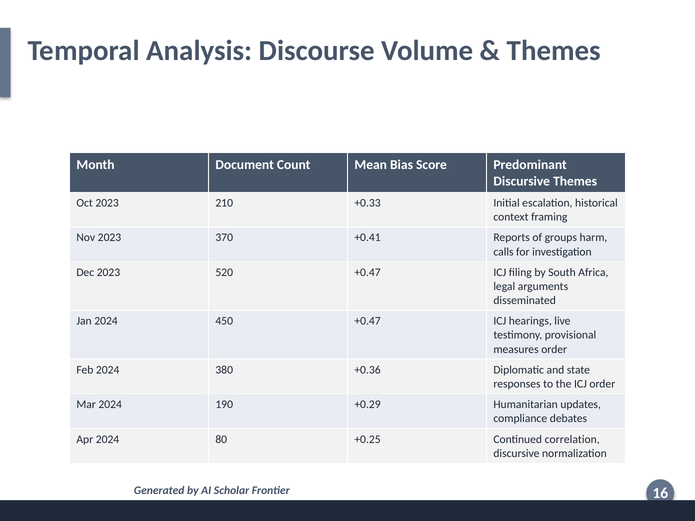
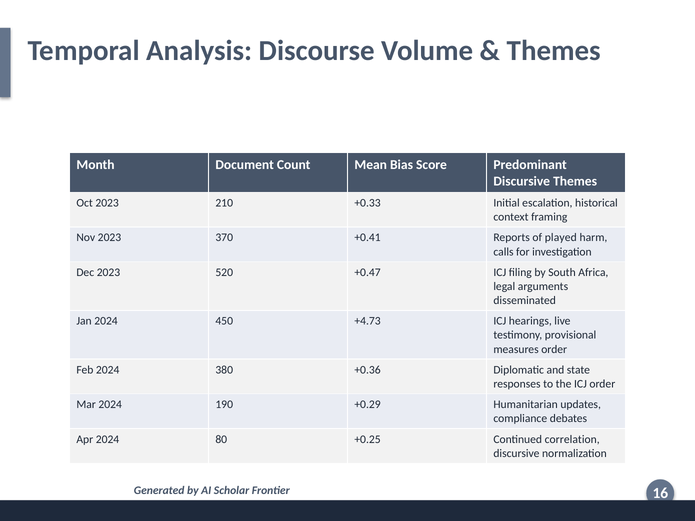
groups: groups -> played
450 +0.47: +0.47 -> +4.73
